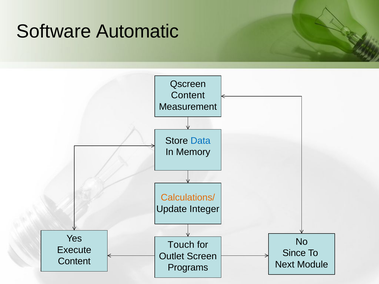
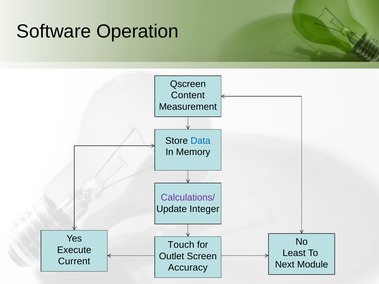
Automatic: Automatic -> Operation
Calculations/ colour: orange -> purple
Since: Since -> Least
Content at (74, 262): Content -> Current
Programs: Programs -> Accuracy
